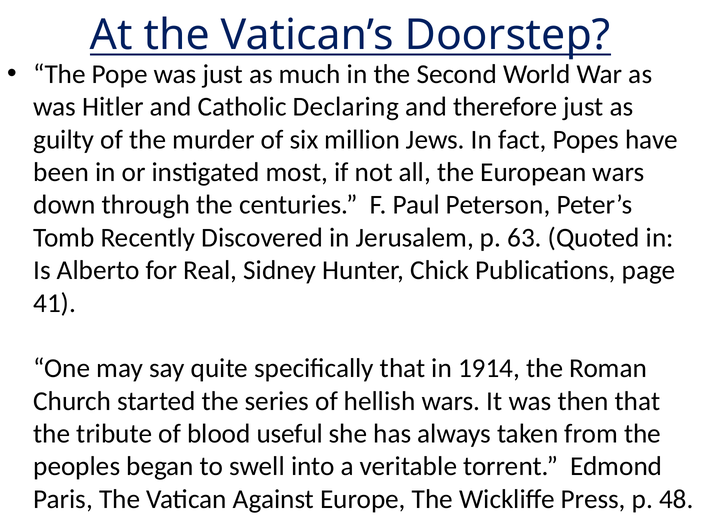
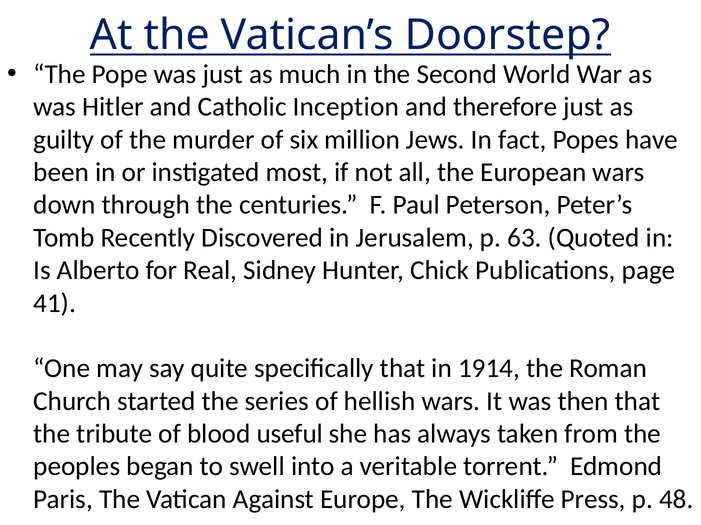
Declaring: Declaring -> Inception
